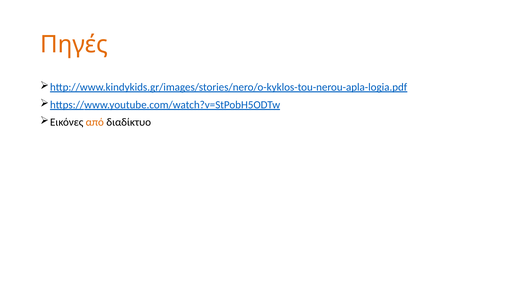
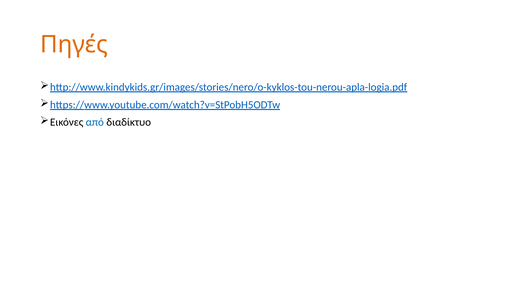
από colour: orange -> blue
